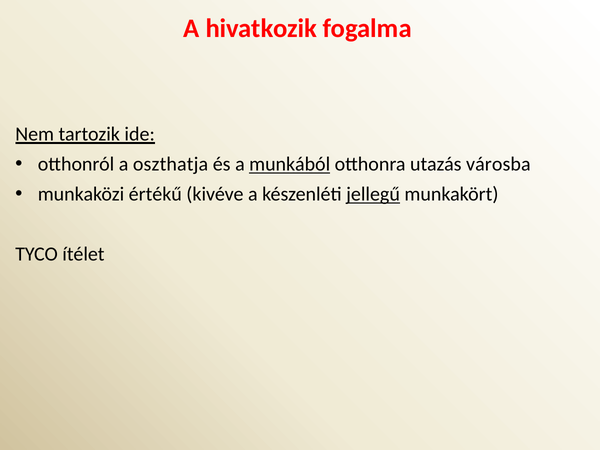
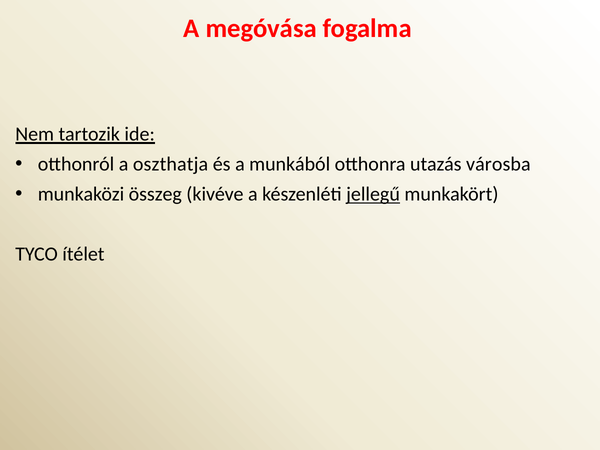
hivatkozik: hivatkozik -> megóvása
munkából underline: present -> none
értékű: értékű -> összeg
